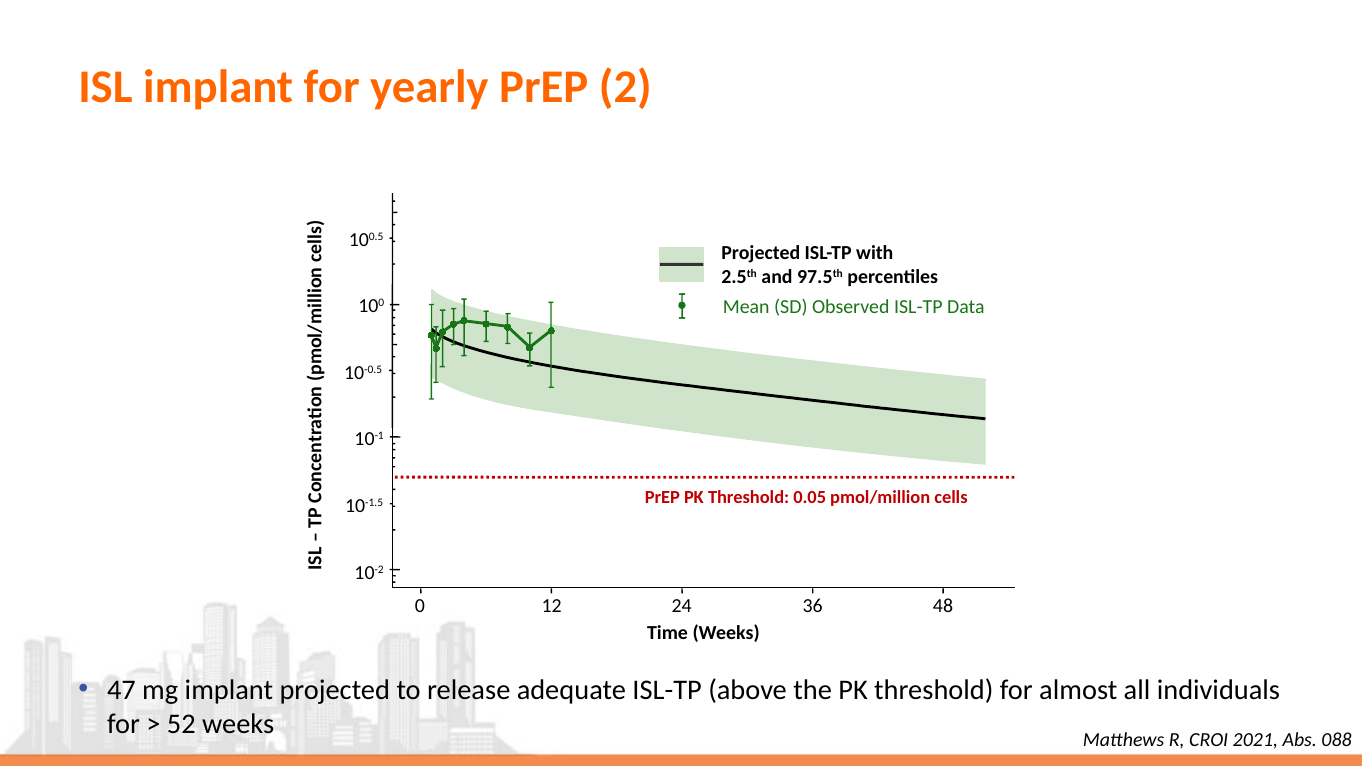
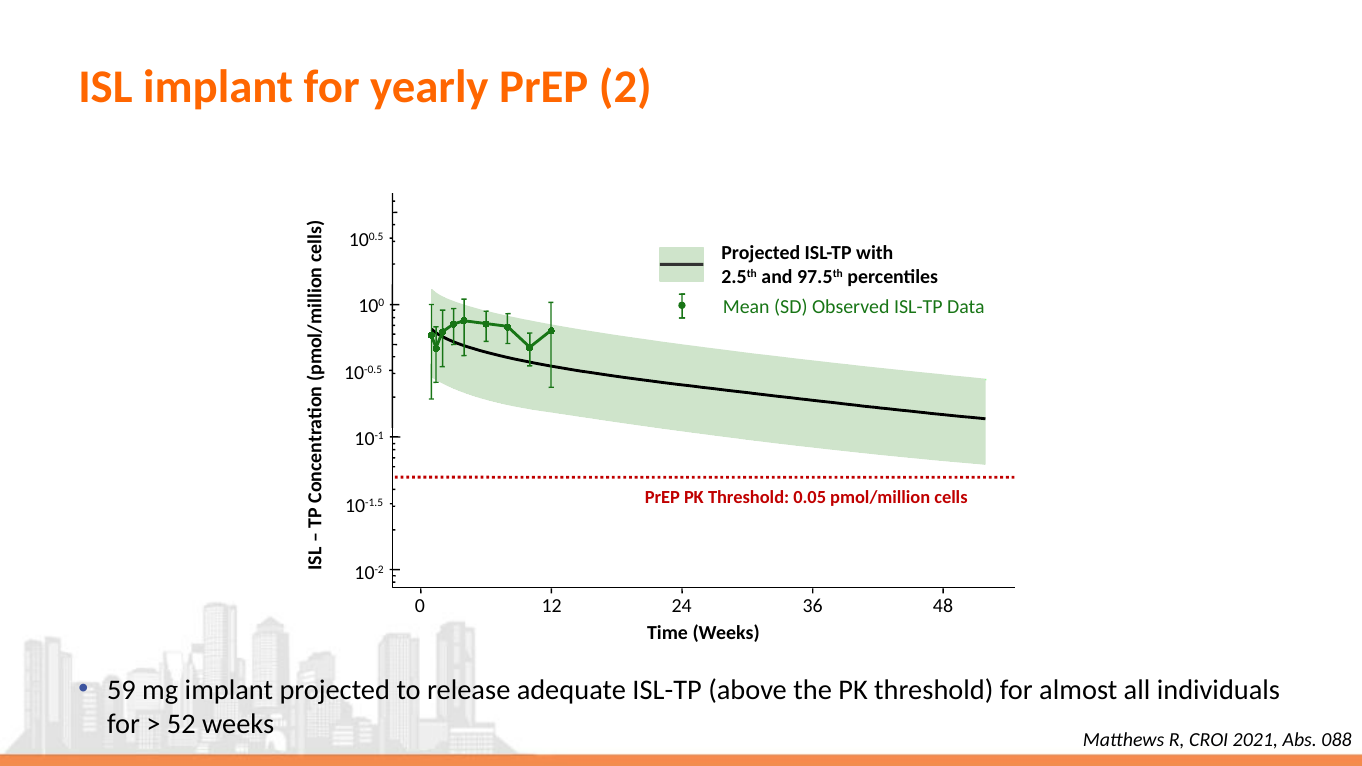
47: 47 -> 59
